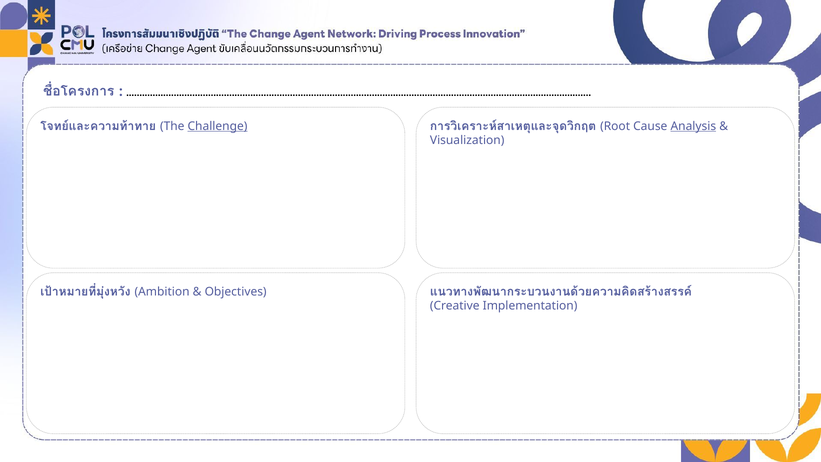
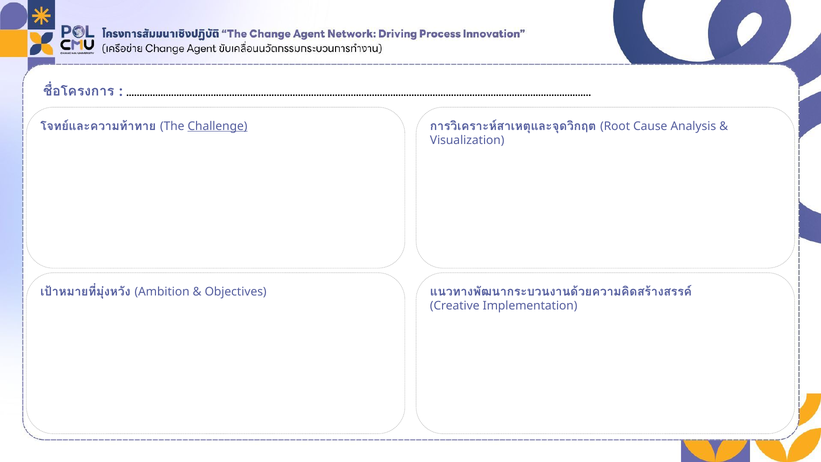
Analysis underline: present -> none
